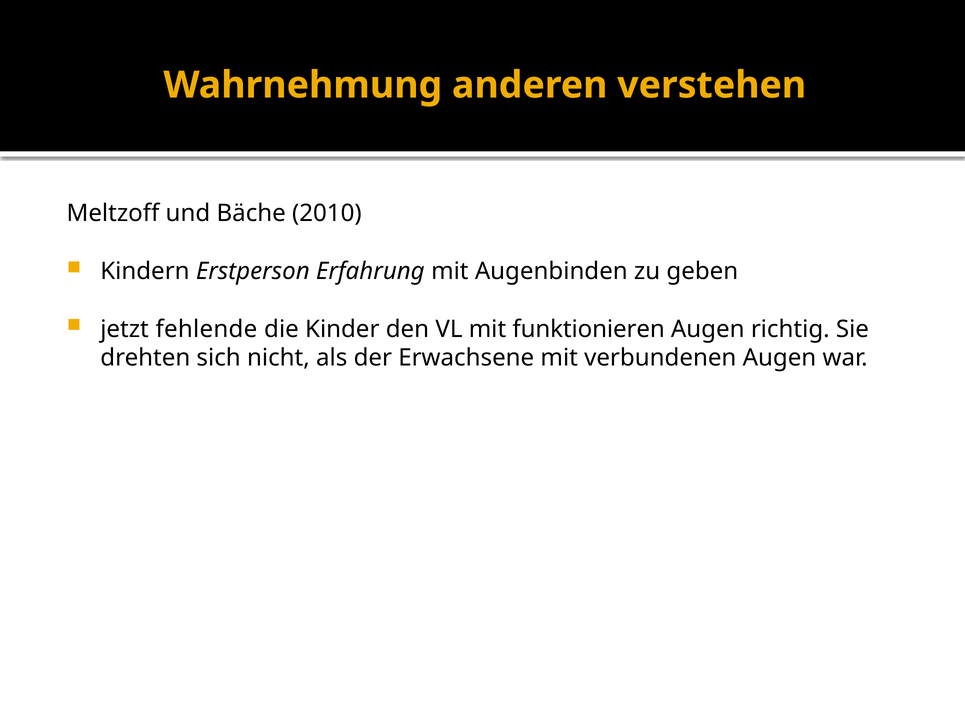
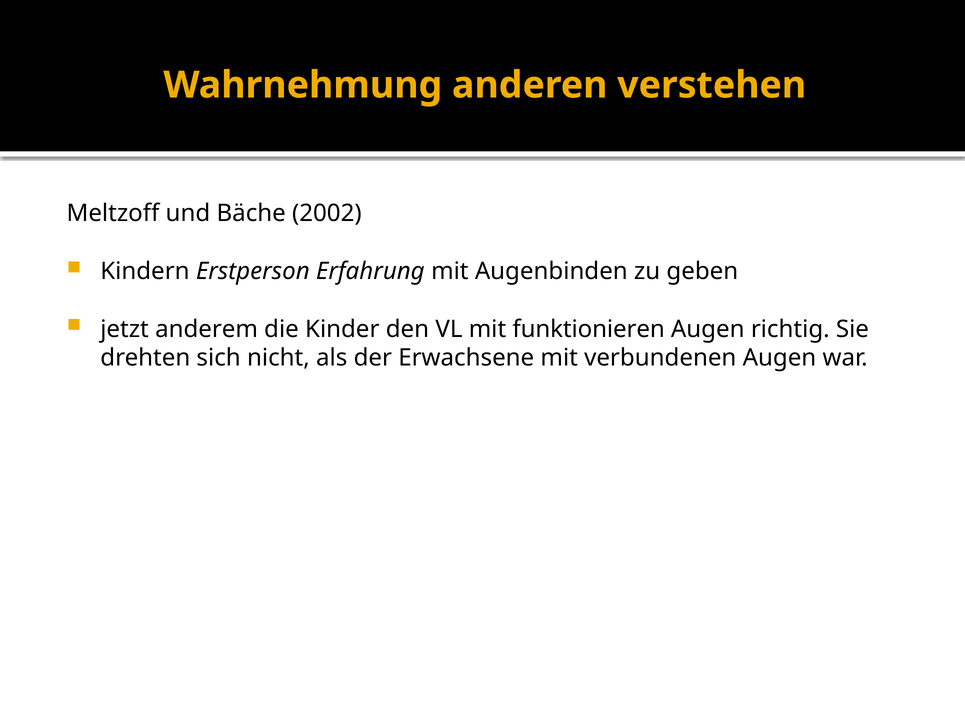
2010: 2010 -> 2002
fehlende: fehlende -> anderem
